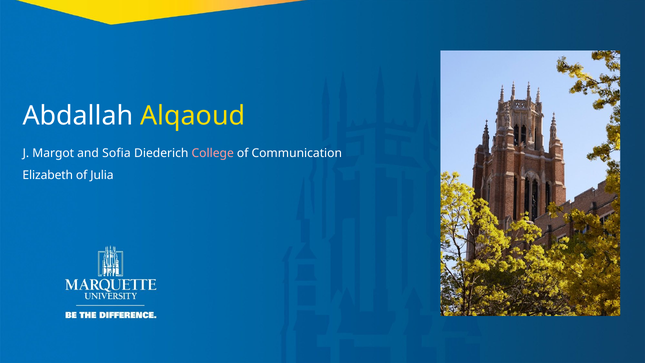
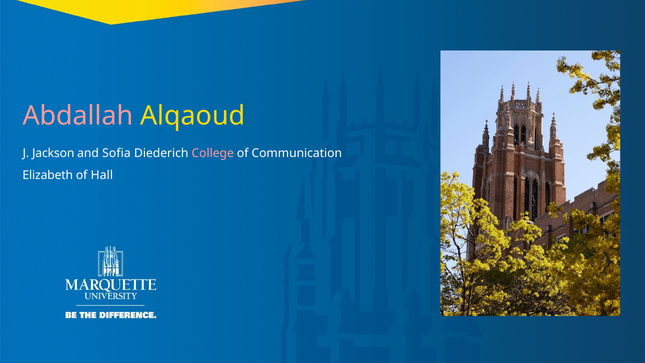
Abdallah colour: white -> pink
Margot: Margot -> Jackson
Julia: Julia -> Hall
